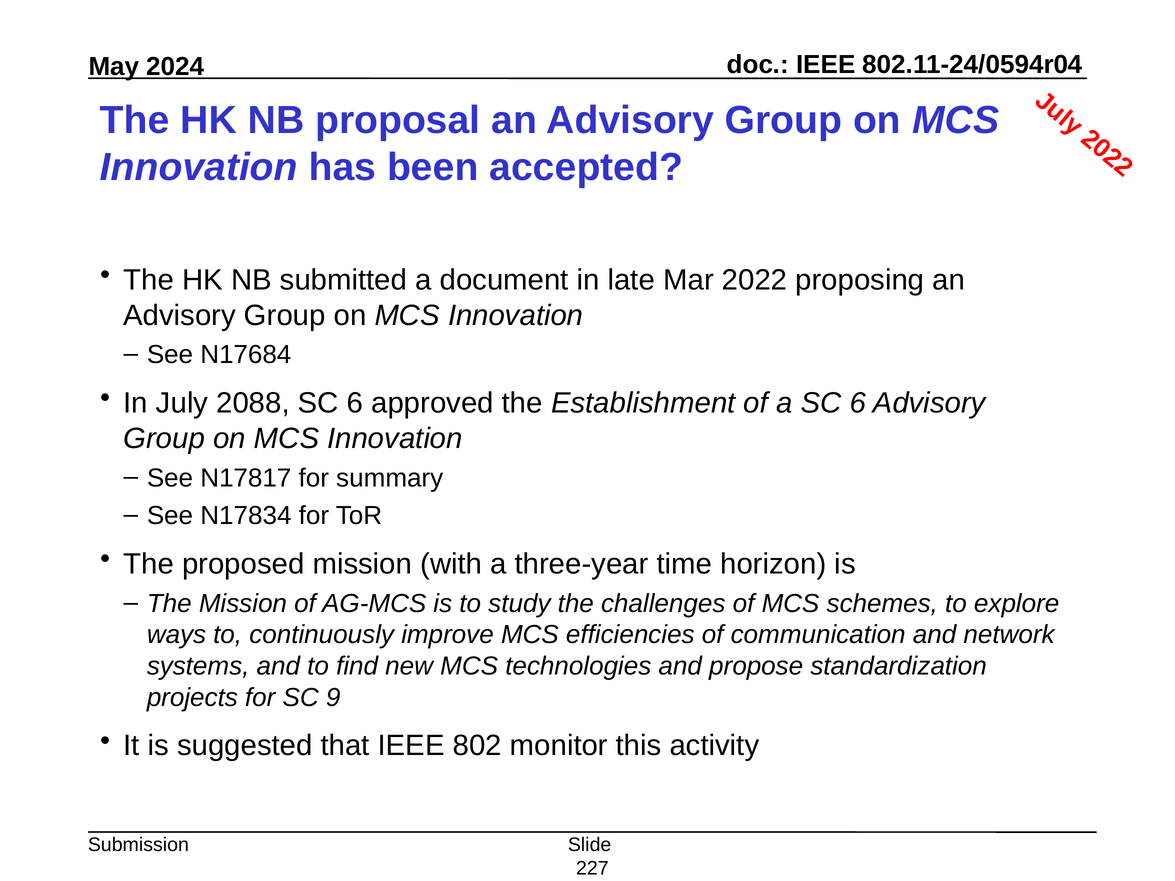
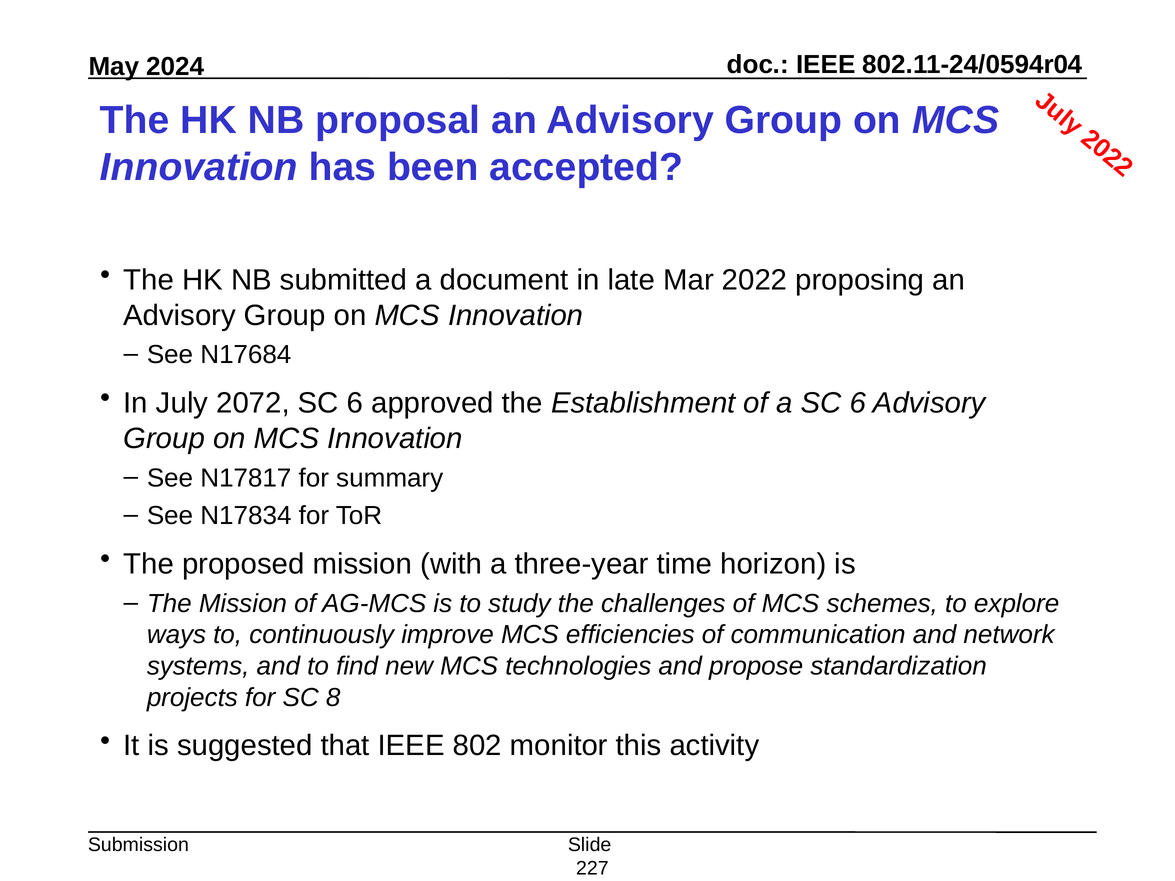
2088: 2088 -> 2072
9: 9 -> 8
